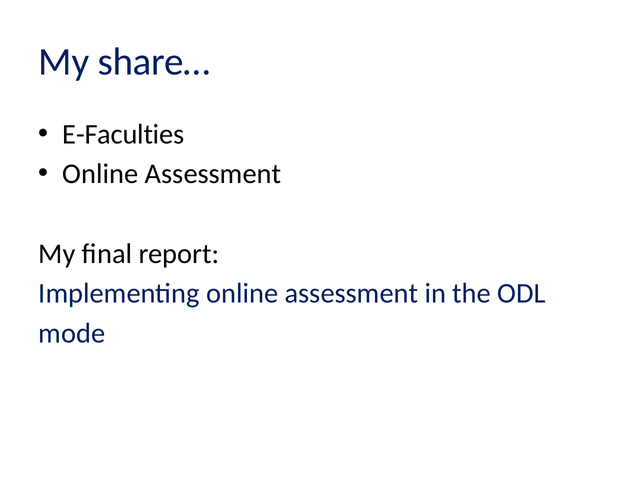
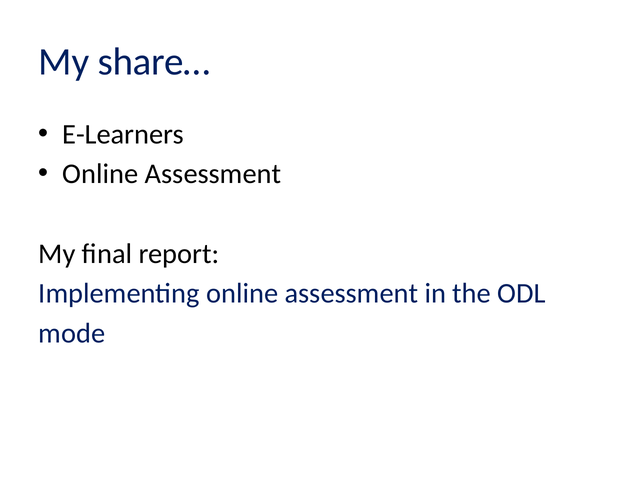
E-Faculties: E-Faculties -> E-Learners
